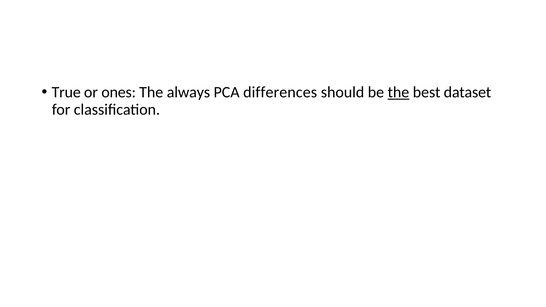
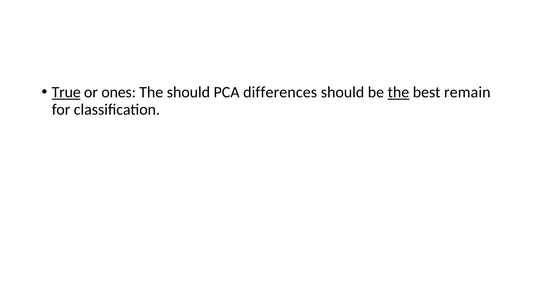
True underline: none -> present
The always: always -> should
dataset: dataset -> remain
